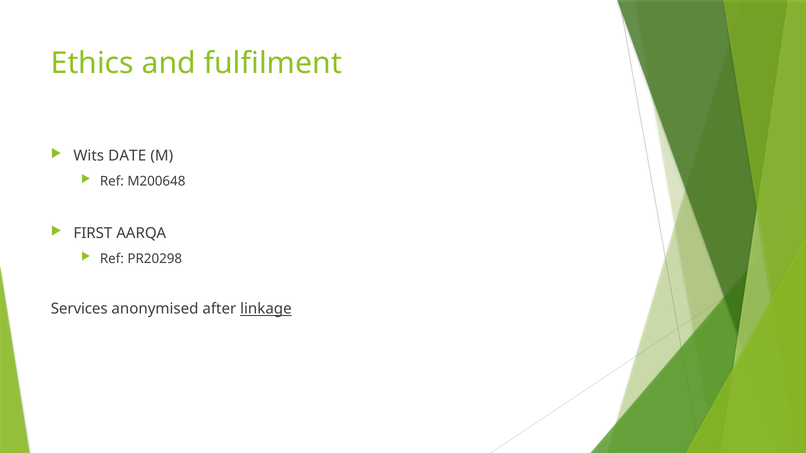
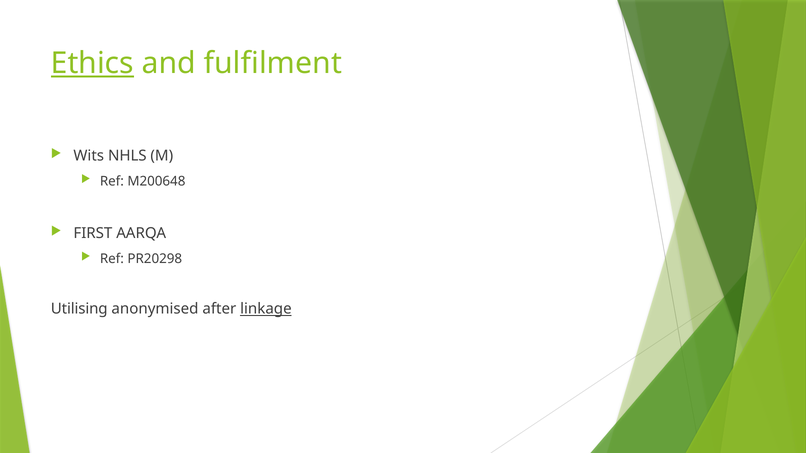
Ethics underline: none -> present
DATE: DATE -> NHLS
Services: Services -> Utilising
